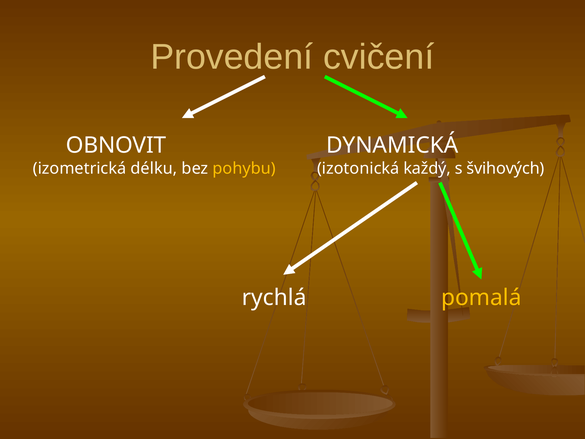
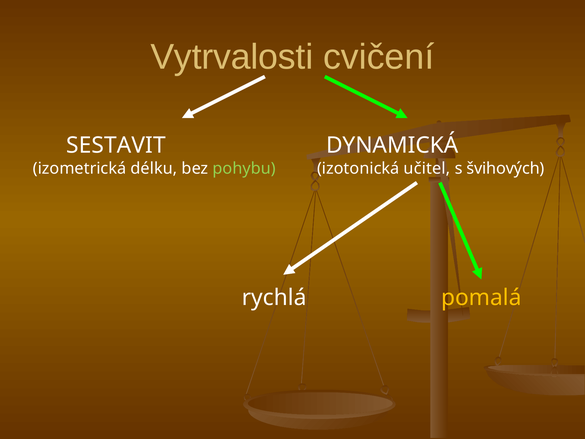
Provedení: Provedení -> Vytrvalosti
OBNOVIT: OBNOVIT -> SESTAVIT
pohybu colour: yellow -> light green
každý: každý -> učitel
